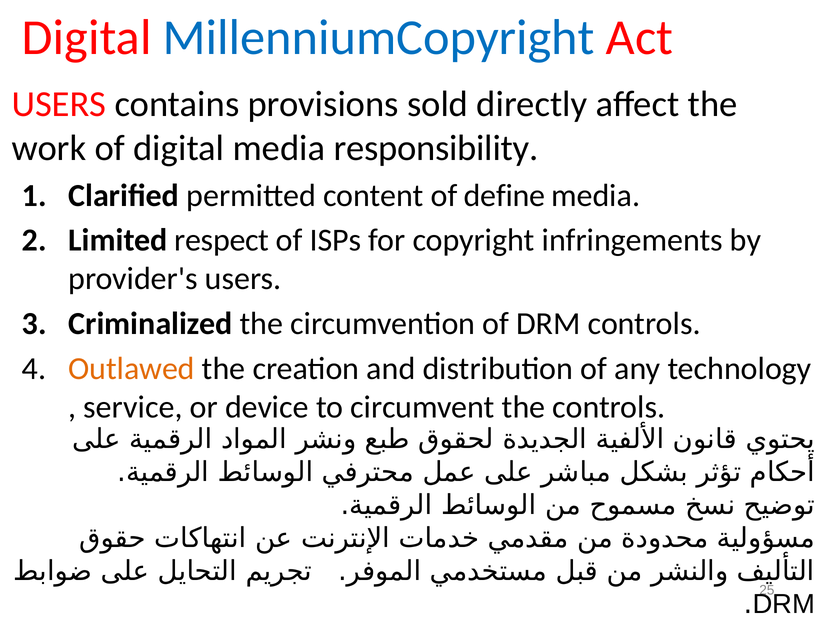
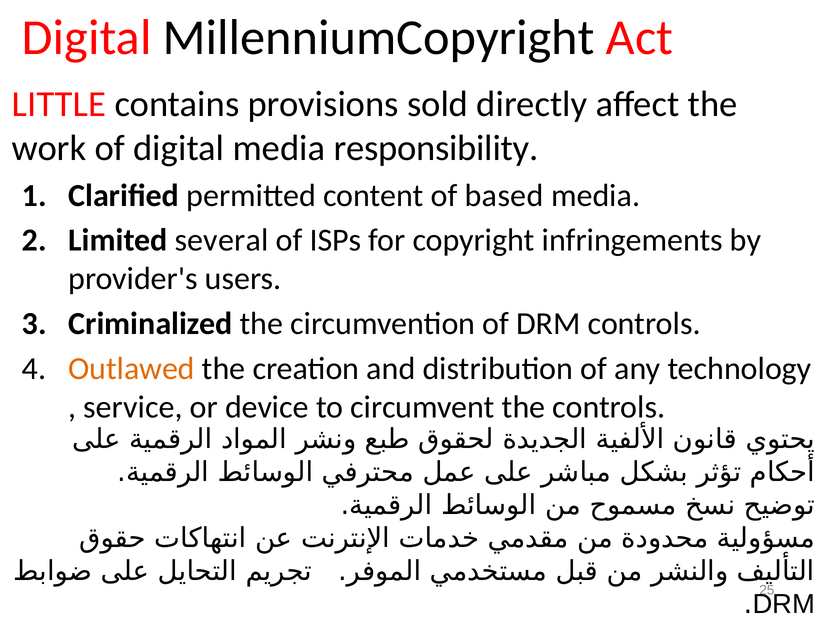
MillenniumCopyright colour: blue -> black
USERS at (59, 104): USERS -> LITTLE
define: define -> based
respect: respect -> several
